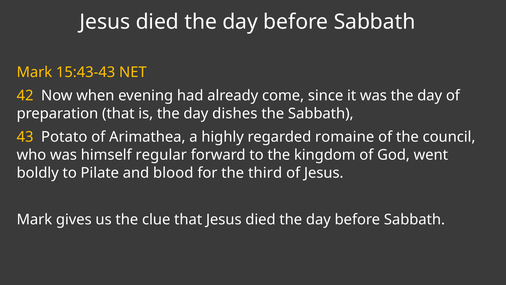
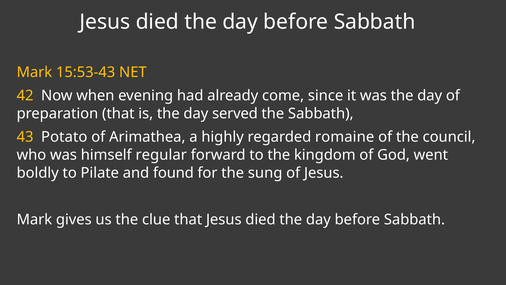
15:43-43: 15:43-43 -> 15:53-43
dishes: dishes -> served
blood: blood -> found
third: third -> sung
